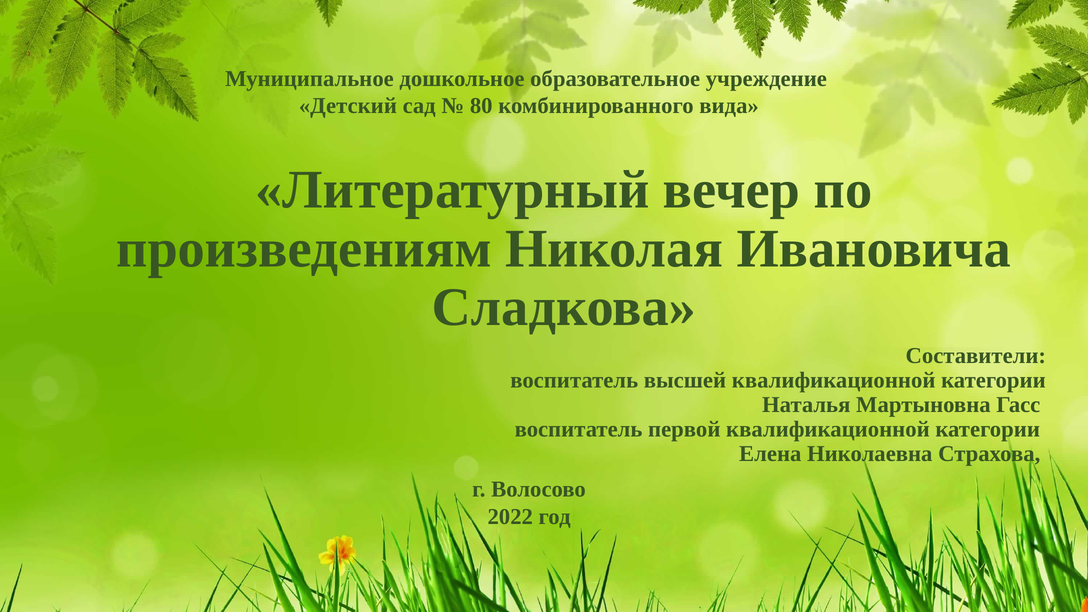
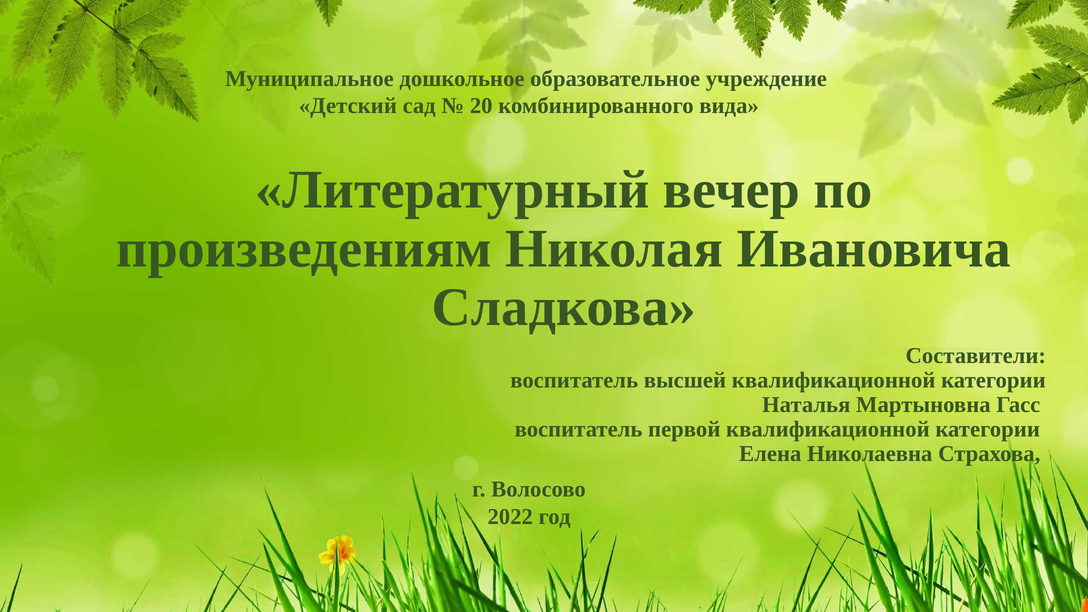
80: 80 -> 20
